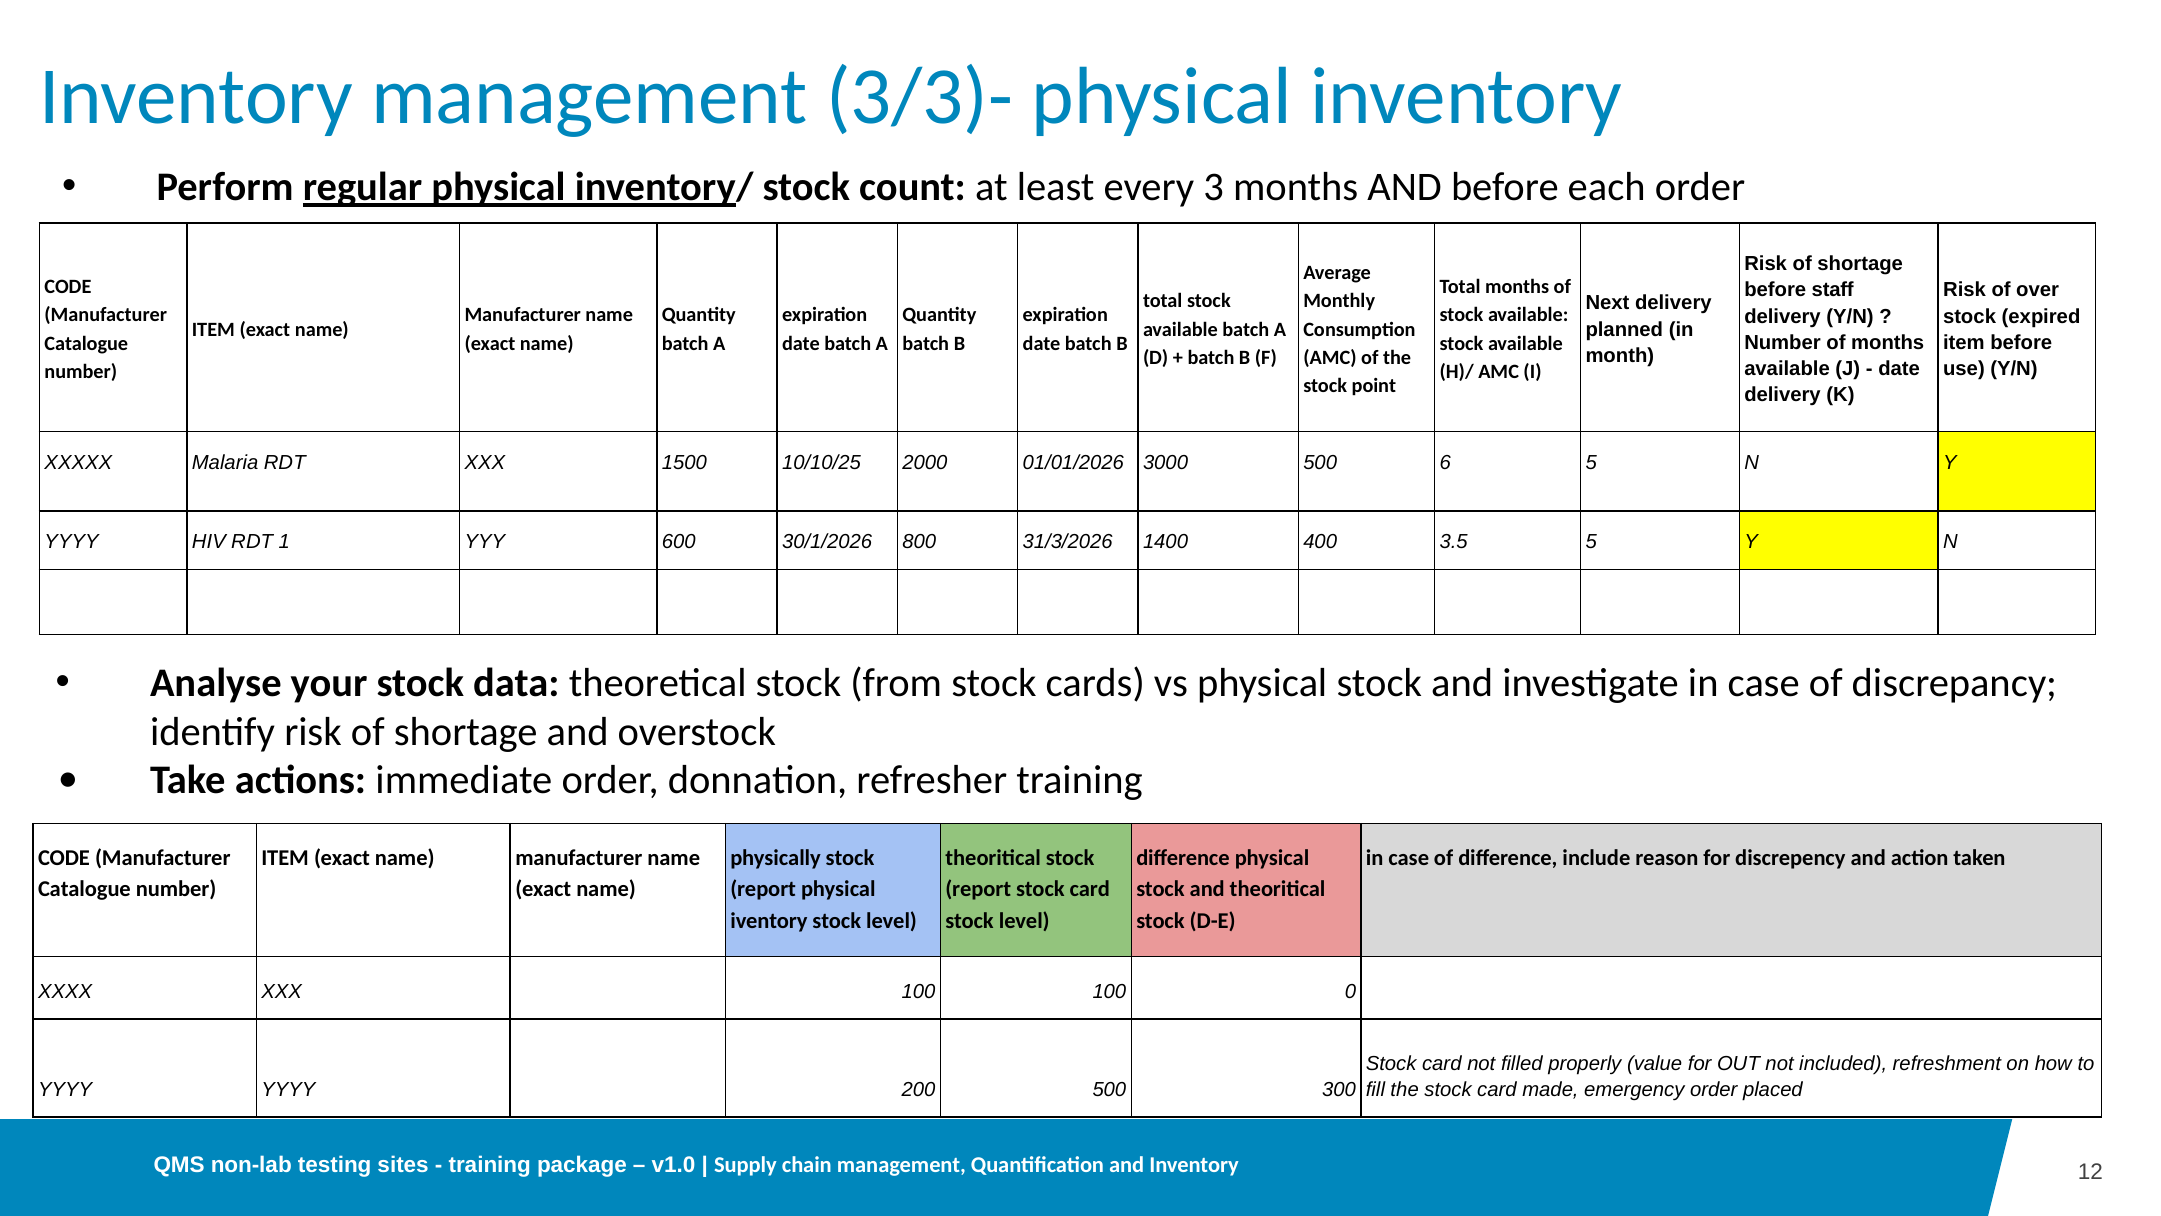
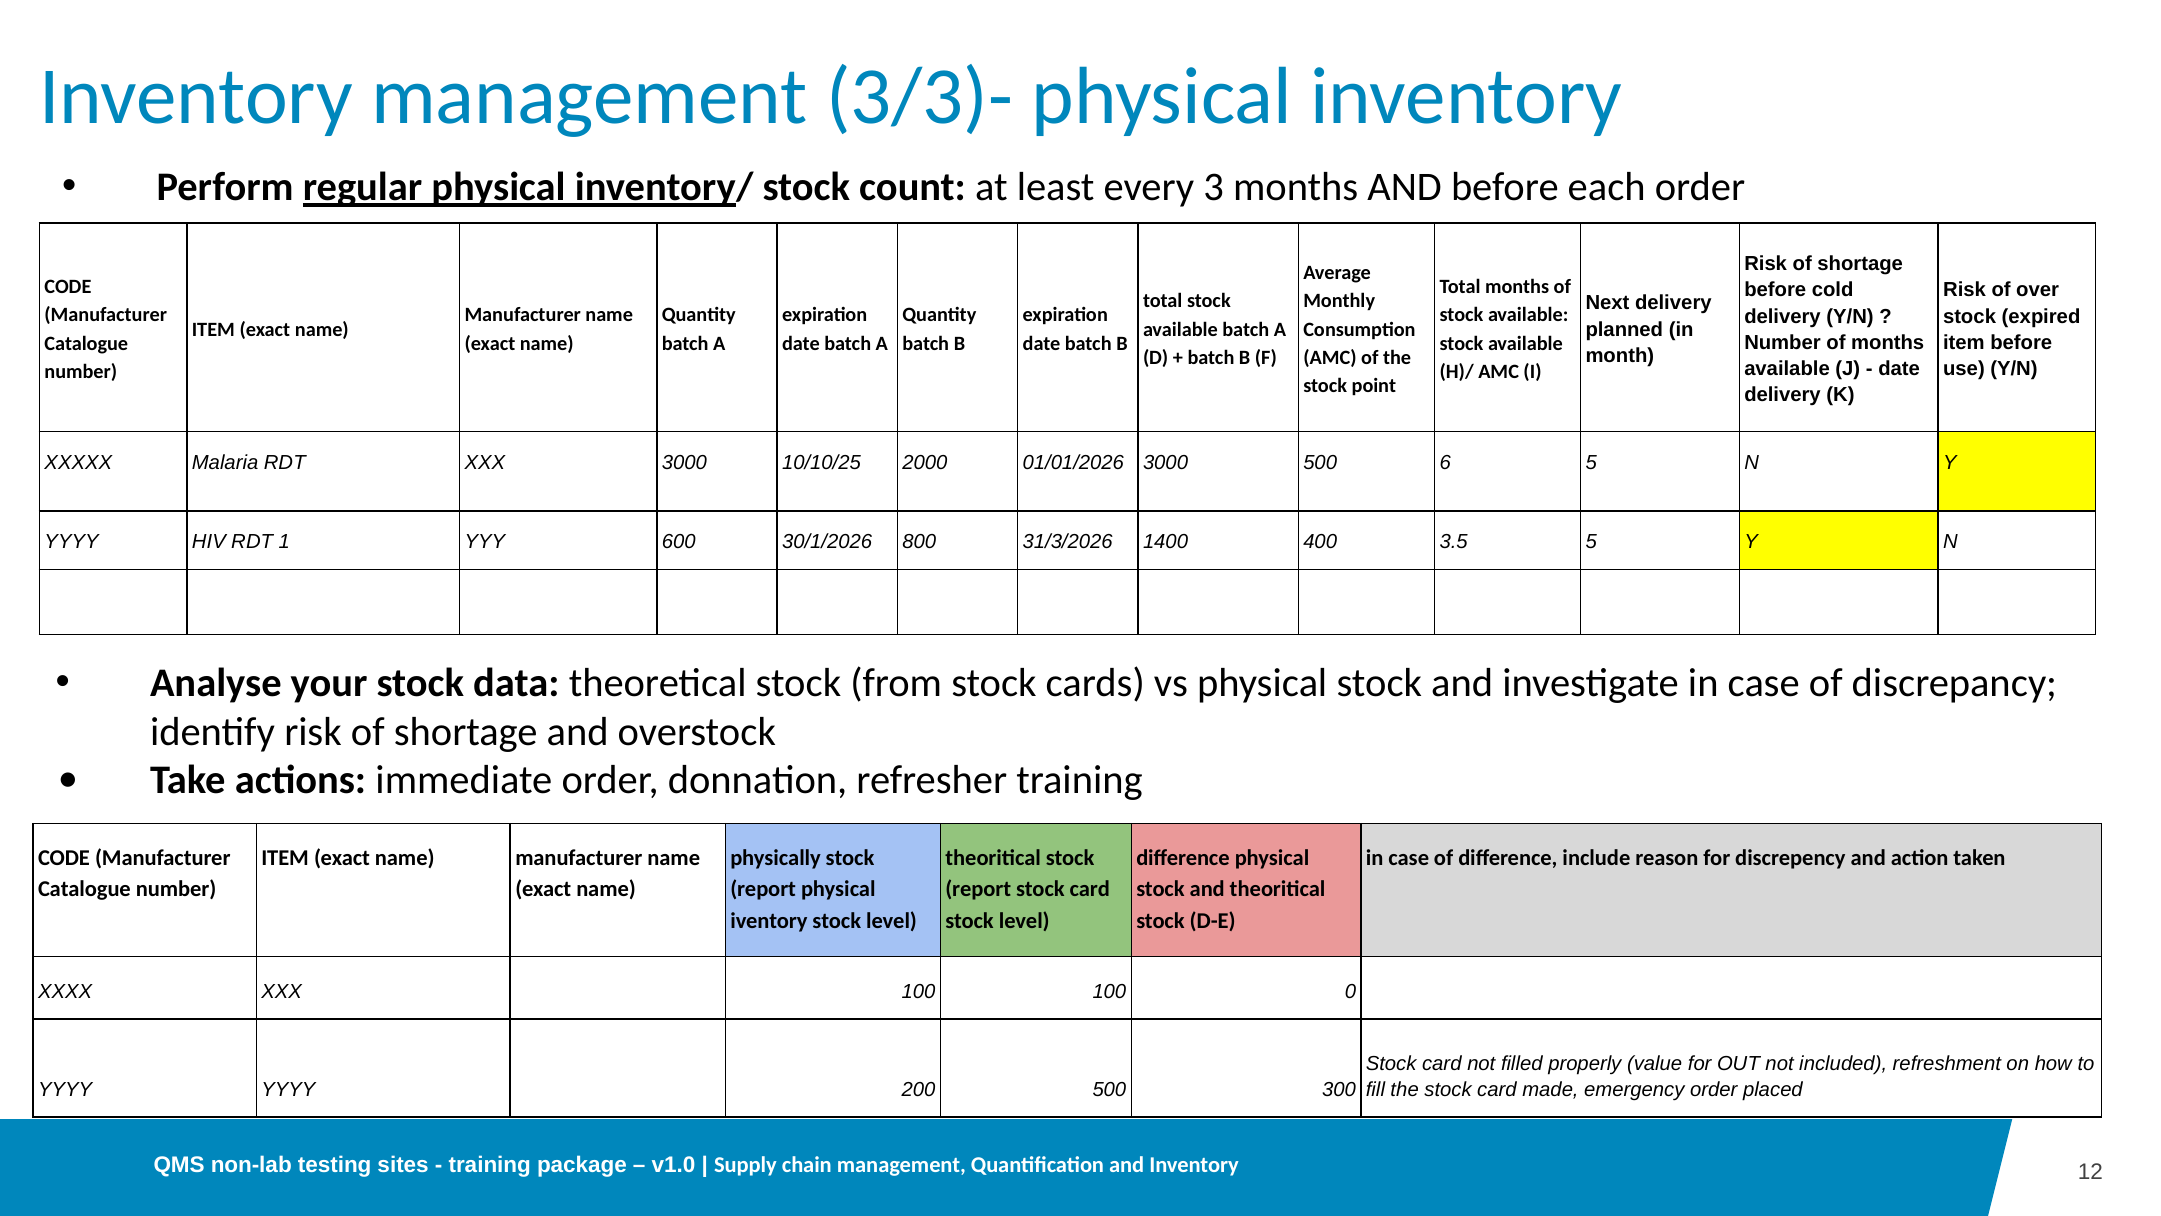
staff: staff -> cold
XXX 1500: 1500 -> 3000
